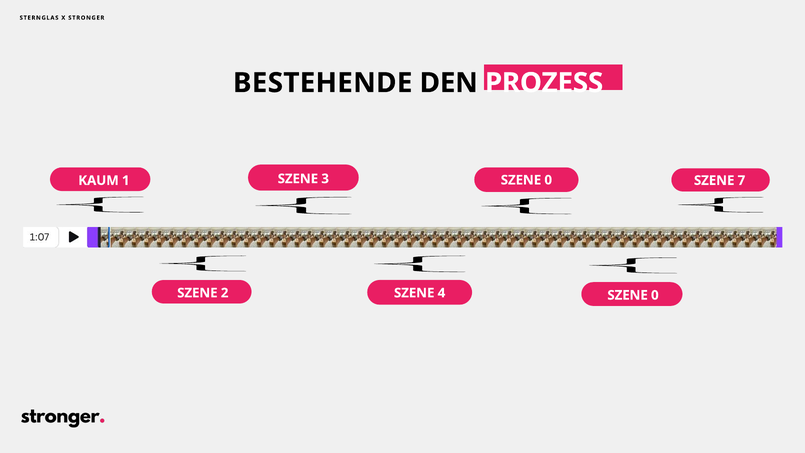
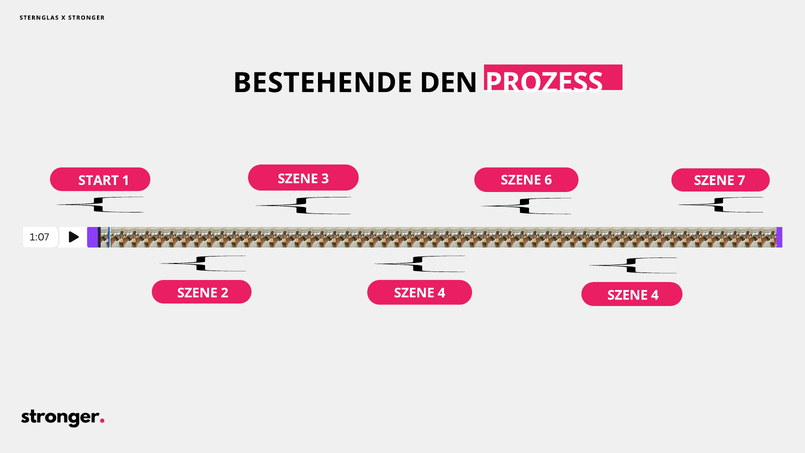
0 at (548, 180): 0 -> 6
KAUM: KAUM -> START
0 at (655, 295): 0 -> 4
